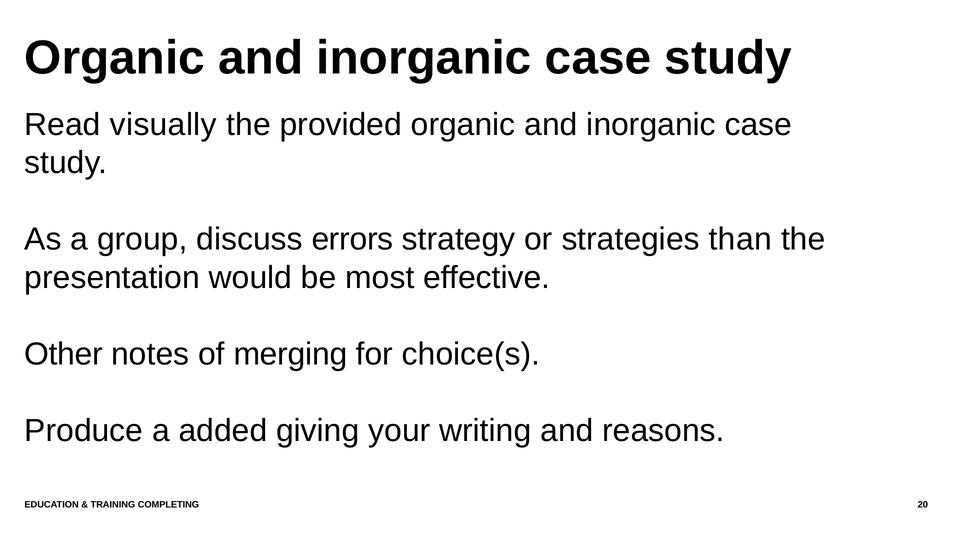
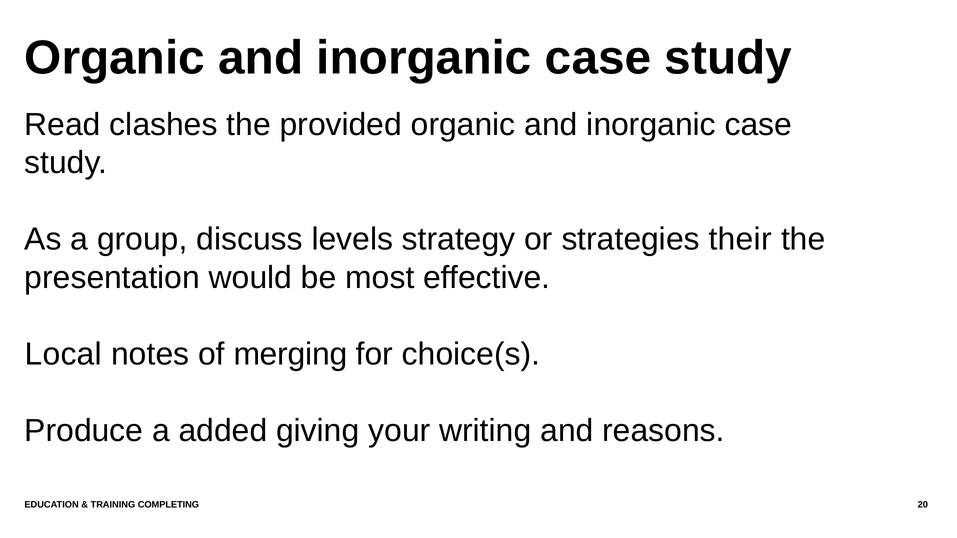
visually: visually -> clashes
errors: errors -> levels
than: than -> their
Other: Other -> Local
